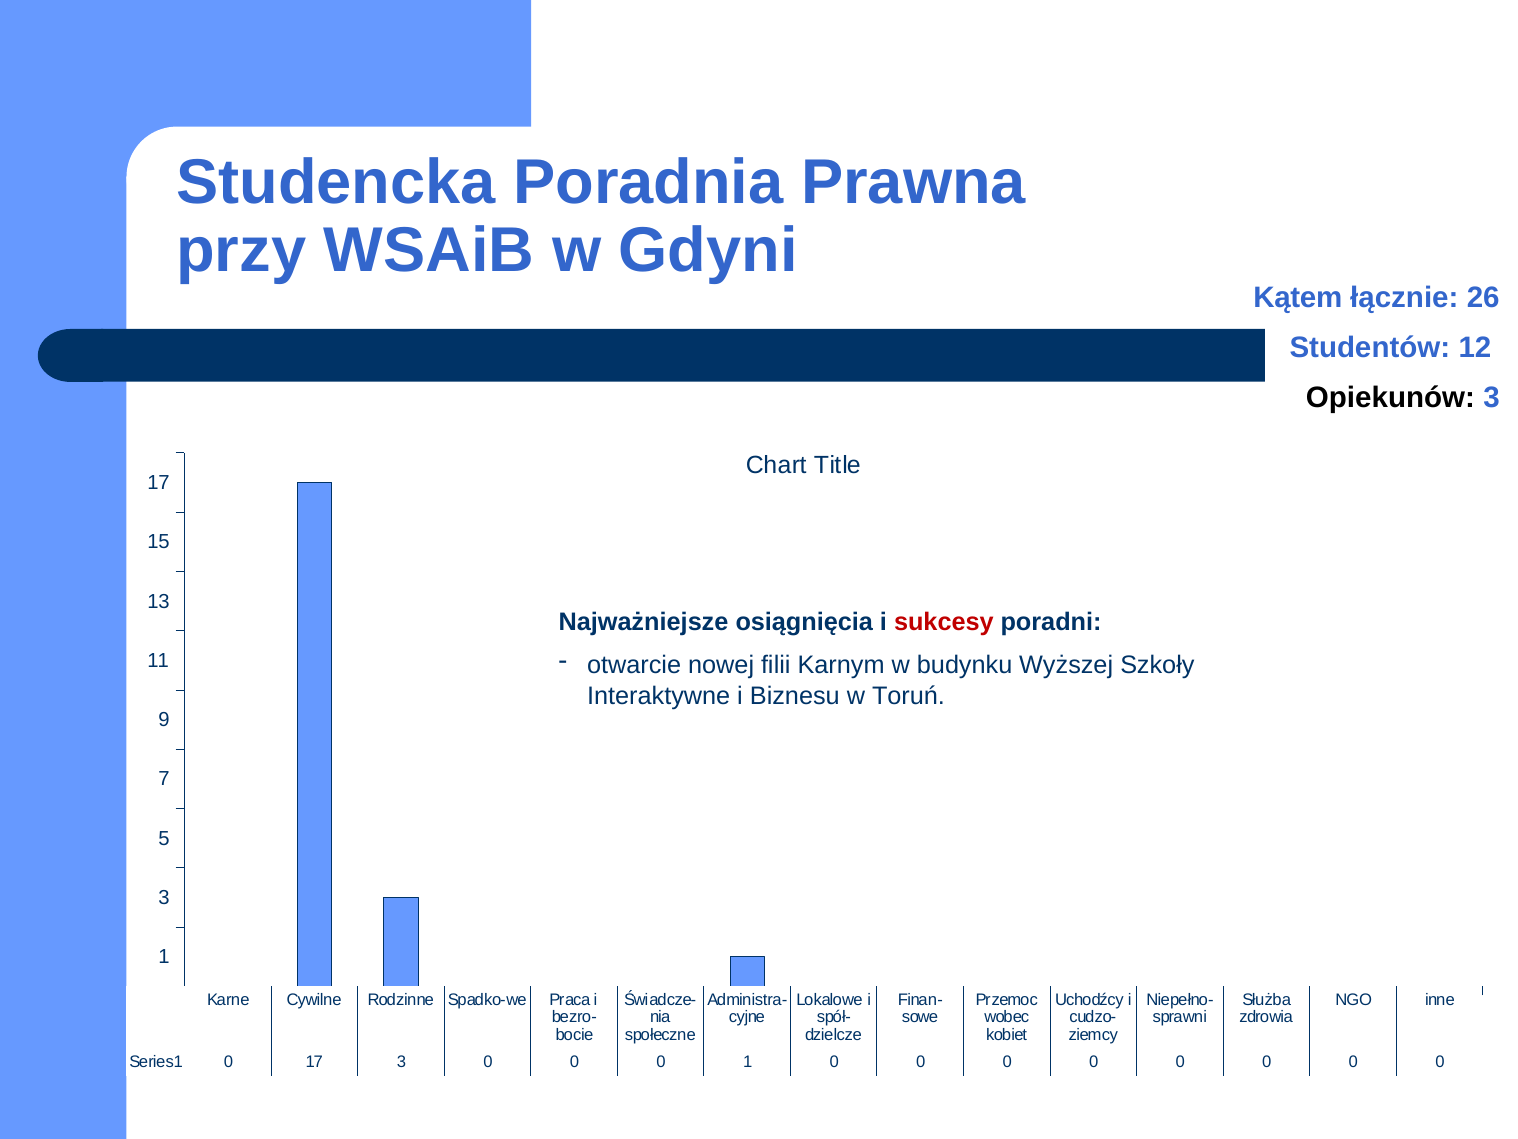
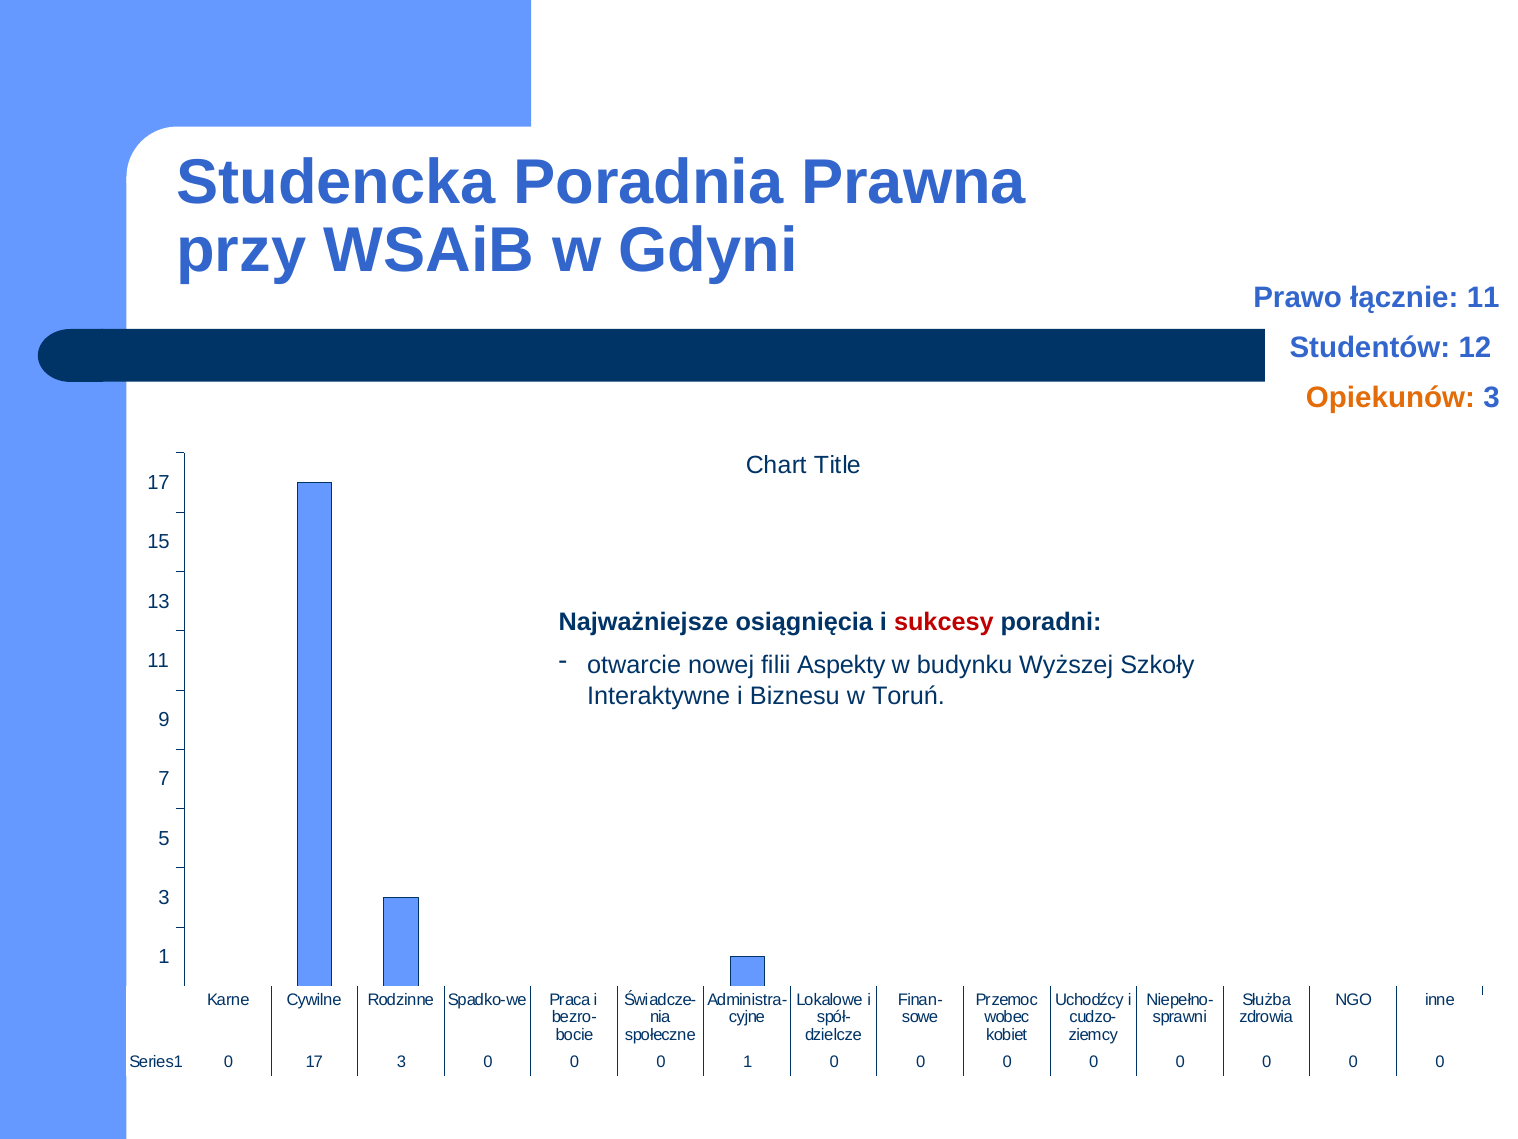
Kątem: Kątem -> Prawo
łącznie 26: 26 -> 11
Opiekunów colour: black -> orange
Karnym: Karnym -> Aspekty
